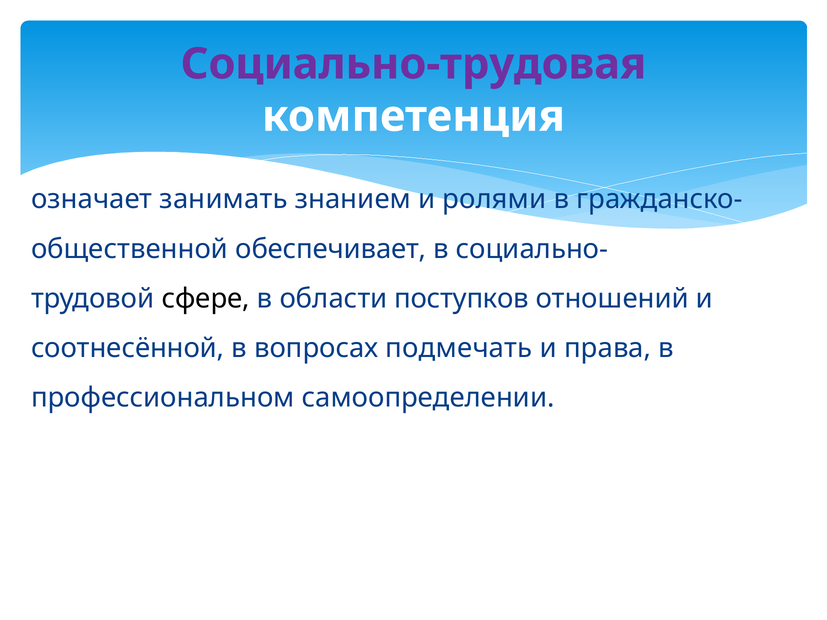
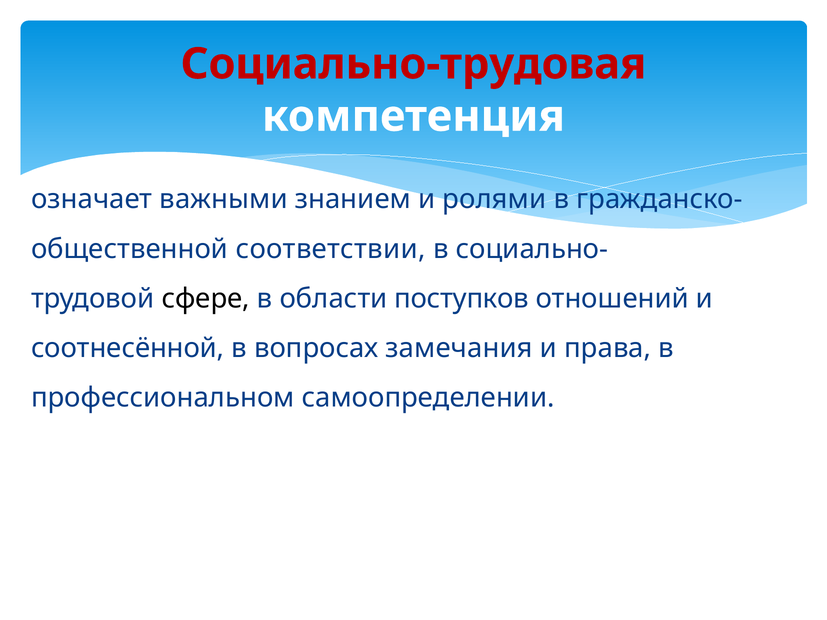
Социально-трудовая colour: purple -> red
занимать: занимать -> важными
обеспечивает: обеспечивает -> соответствии
подмечать: подмечать -> замечания
